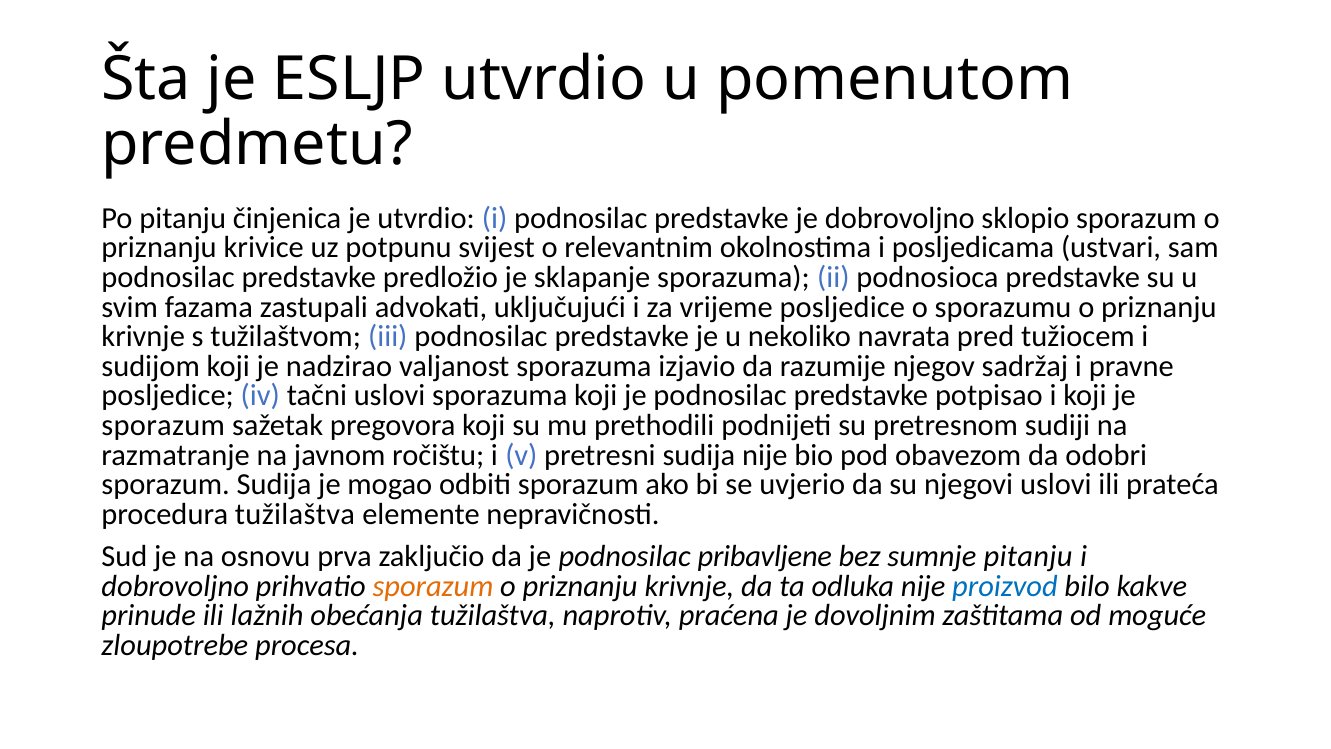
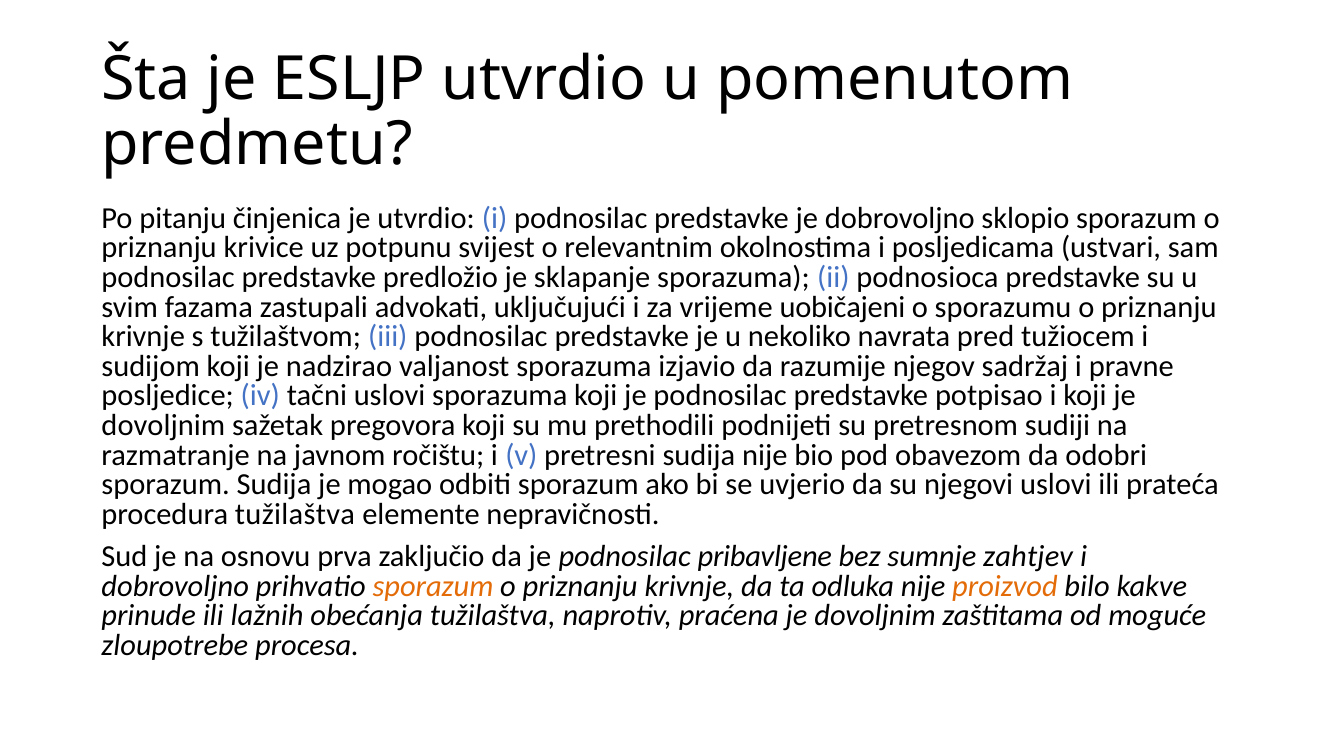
vrijeme posljedice: posljedice -> uobičajeni
sporazum at (163, 425): sporazum -> dovoljnim
sumnje pitanju: pitanju -> zahtjev
proizvod colour: blue -> orange
